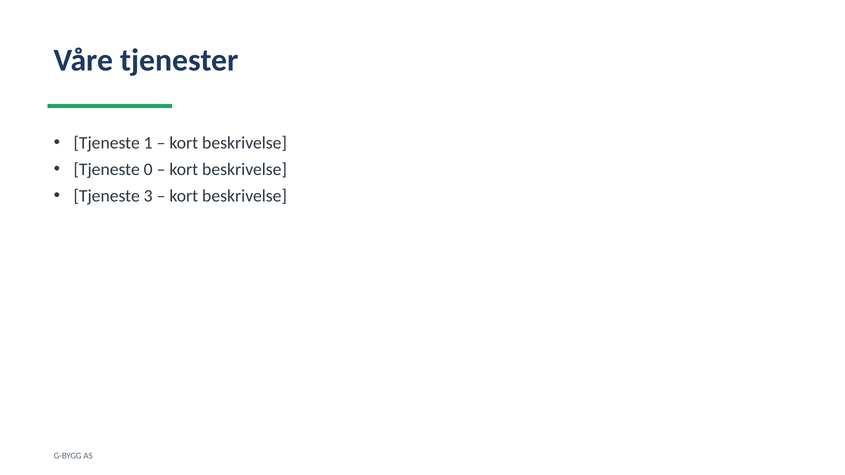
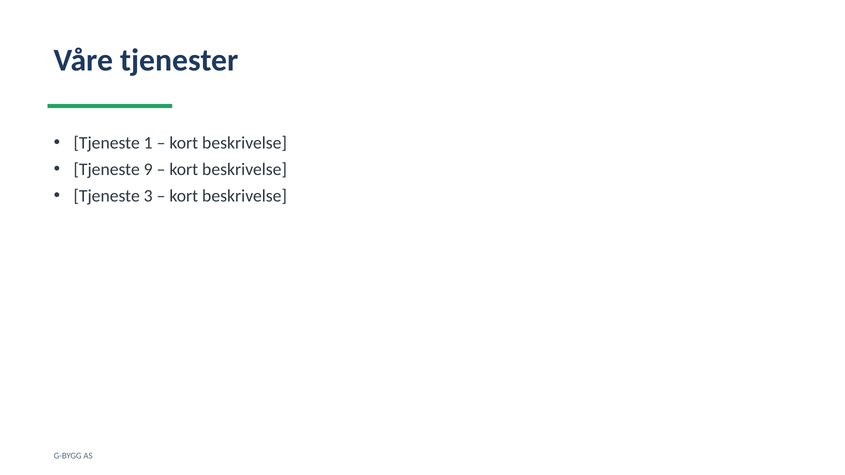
0: 0 -> 9
